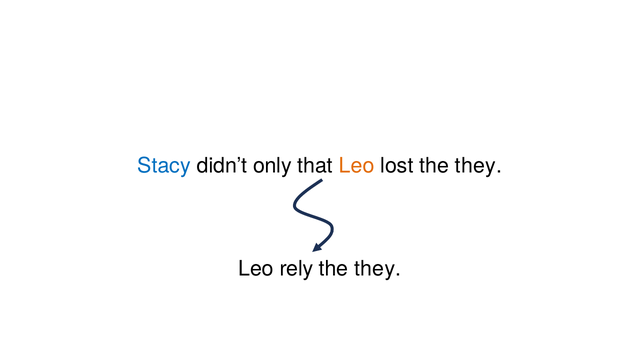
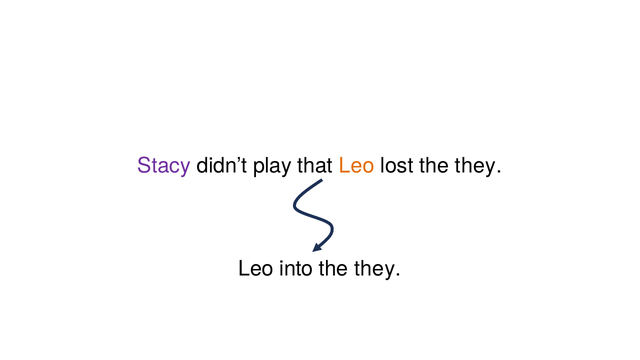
Stacy colour: blue -> purple
only: only -> play
rely: rely -> into
